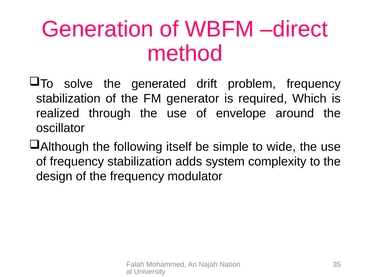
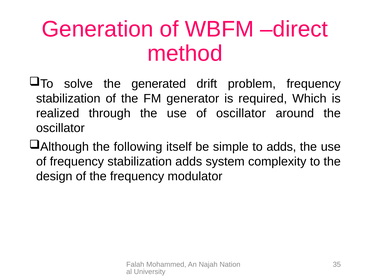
of envelope: envelope -> oscillator
to wide: wide -> adds
